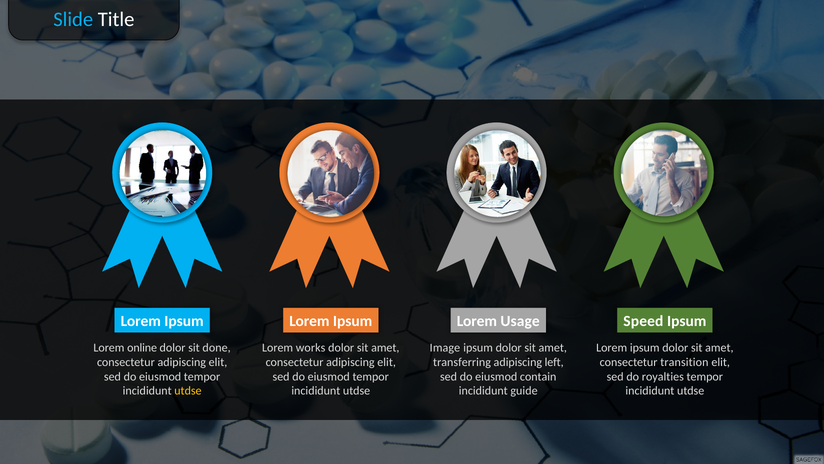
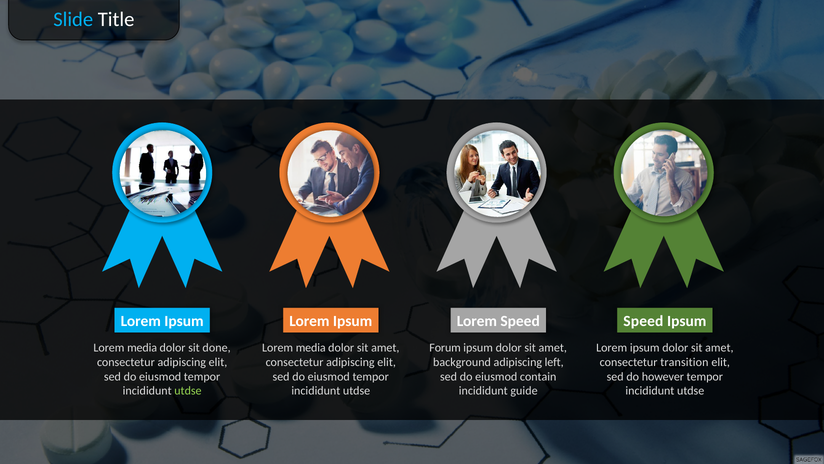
Lorem Usage: Usage -> Speed
online at (142, 347): online -> media
works at (311, 347): works -> media
Image: Image -> Forum
transferring: transferring -> background
royalties: royalties -> however
utdse at (188, 391) colour: yellow -> light green
